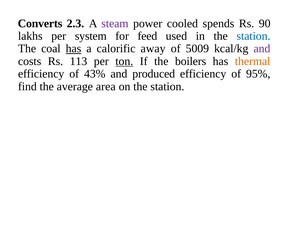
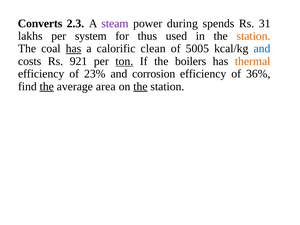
cooled: cooled -> during
90: 90 -> 31
feed: feed -> thus
station at (253, 36) colour: blue -> orange
away: away -> clean
5009: 5009 -> 5005
and at (262, 49) colour: purple -> blue
113: 113 -> 921
43%: 43% -> 23%
produced: produced -> corrosion
95%: 95% -> 36%
the at (47, 86) underline: none -> present
the at (140, 86) underline: none -> present
